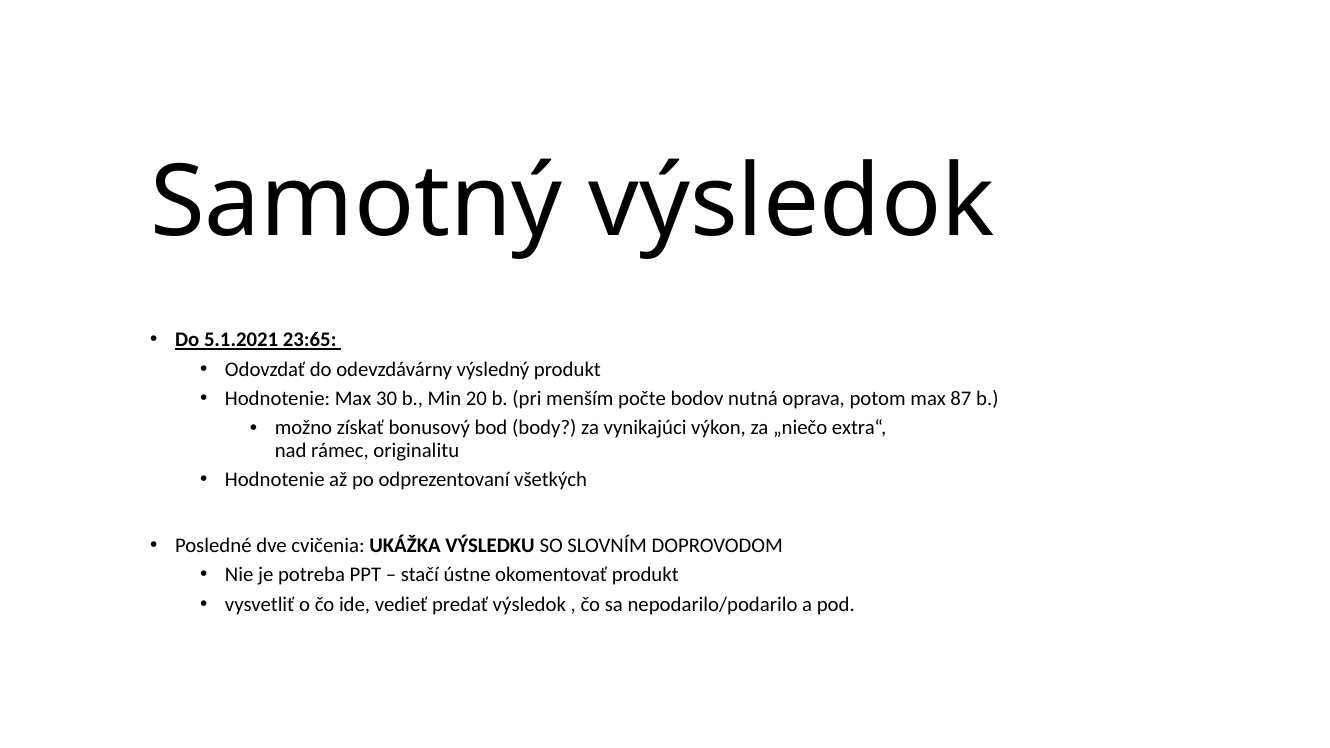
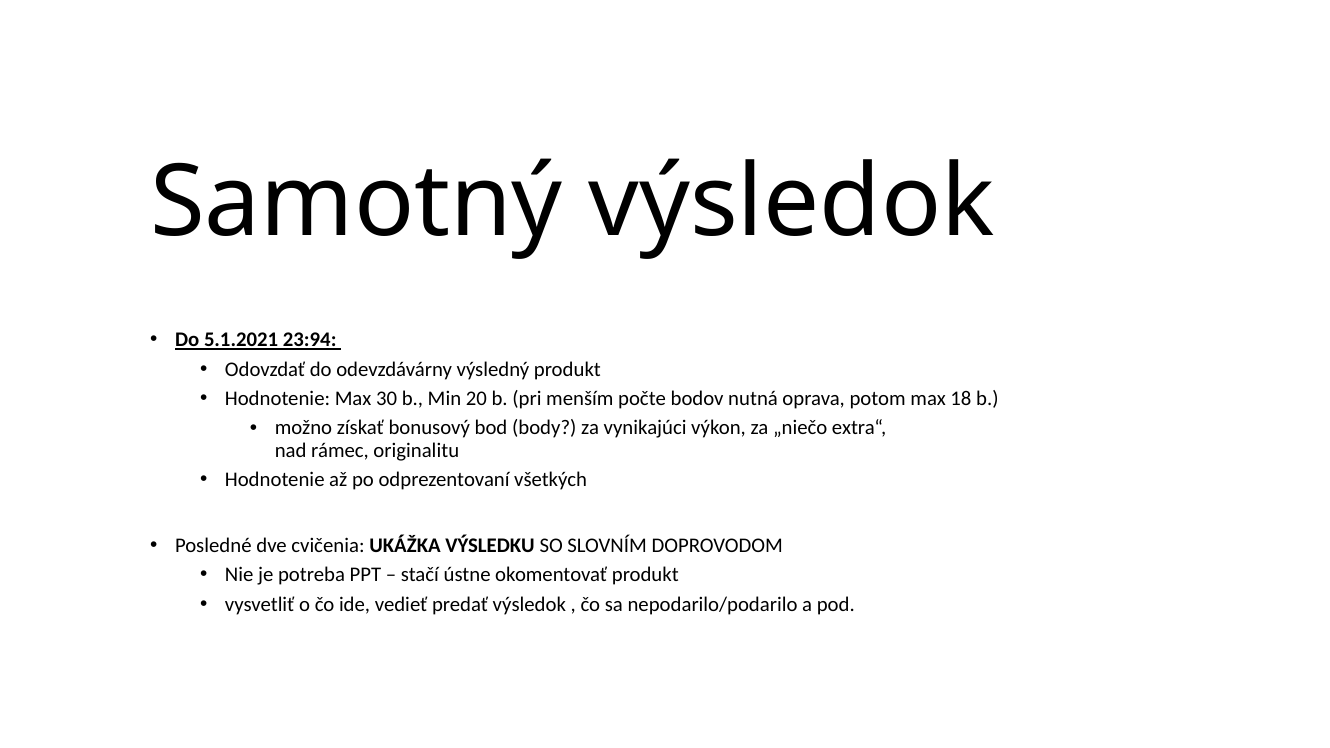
23:65: 23:65 -> 23:94
87: 87 -> 18
